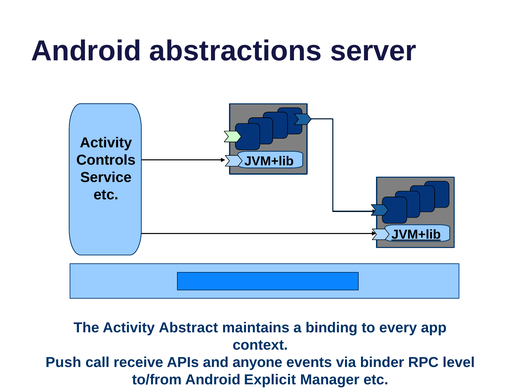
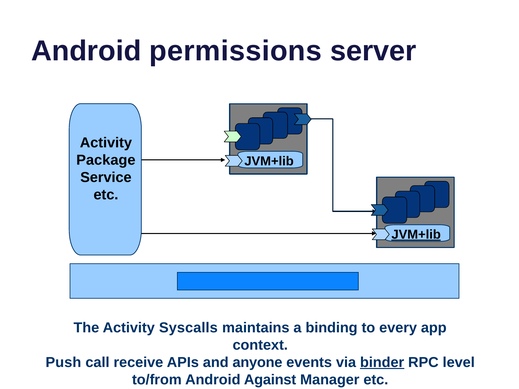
abstractions: abstractions -> permissions
Controls: Controls -> Package
Abstract: Abstract -> Syscalls
binder underline: none -> present
Explicit: Explicit -> Against
